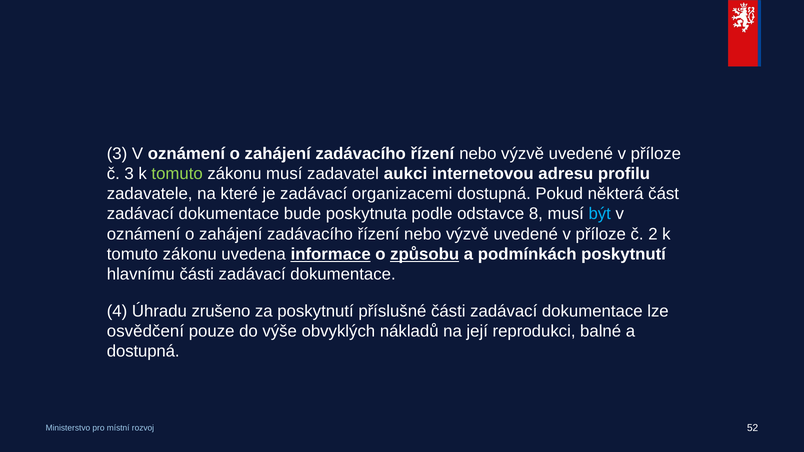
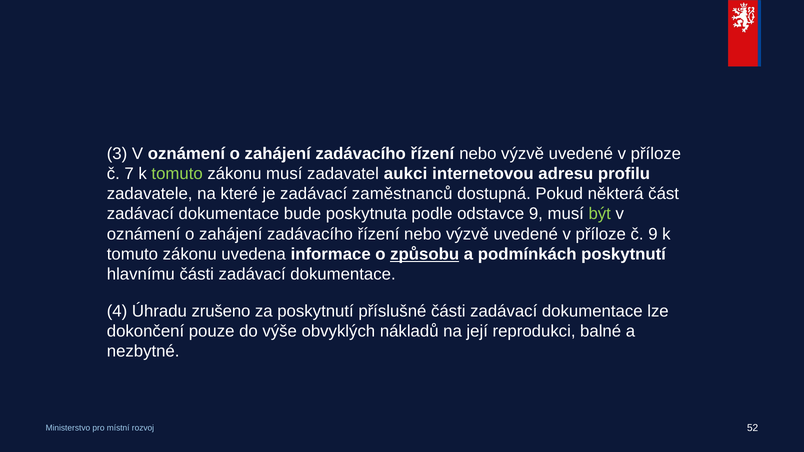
č 3: 3 -> 7
organizacemi: organizacemi -> zaměstnanců
odstavce 8: 8 -> 9
být colour: light blue -> light green
č 2: 2 -> 9
informace underline: present -> none
osvědčení: osvědčení -> dokončení
dostupná at (143, 351): dostupná -> nezbytné
